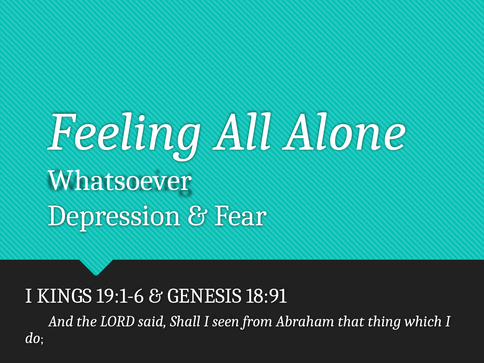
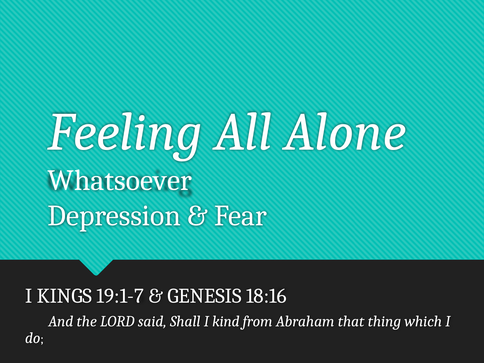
19:1-6: 19:1-6 -> 19:1-7
18:91: 18:91 -> 18:16
seen: seen -> kind
